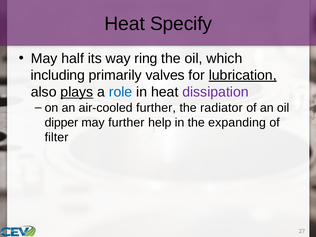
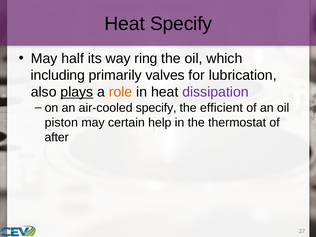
lubrication underline: present -> none
role colour: blue -> orange
air-cooled further: further -> specify
radiator: radiator -> efficient
dipper: dipper -> piston
may further: further -> certain
expanding: expanding -> thermostat
filter: filter -> after
